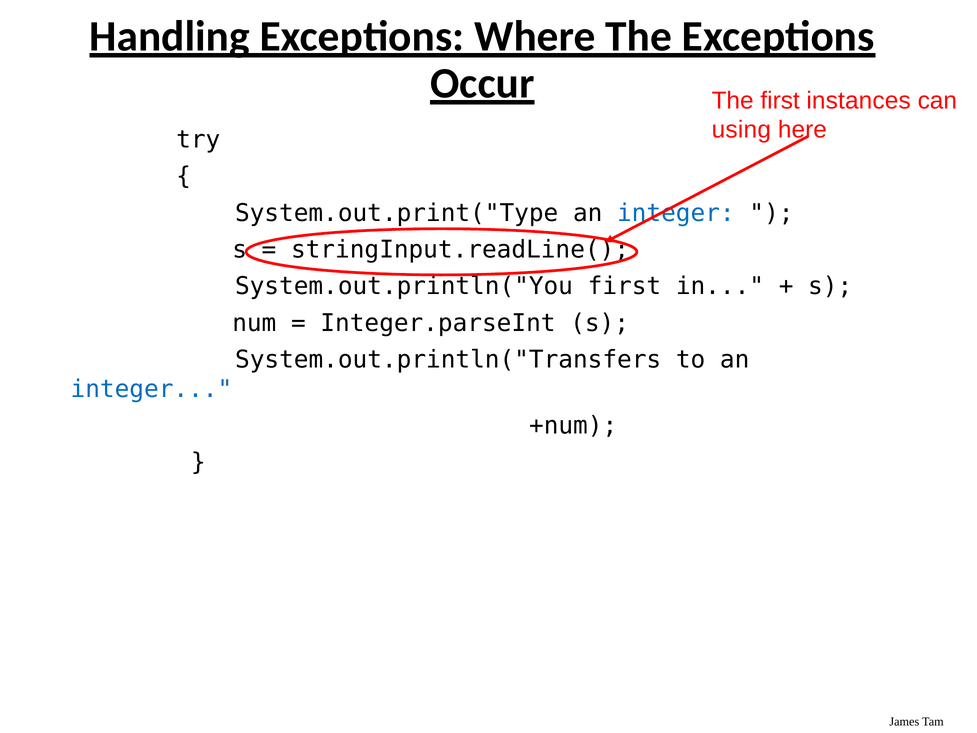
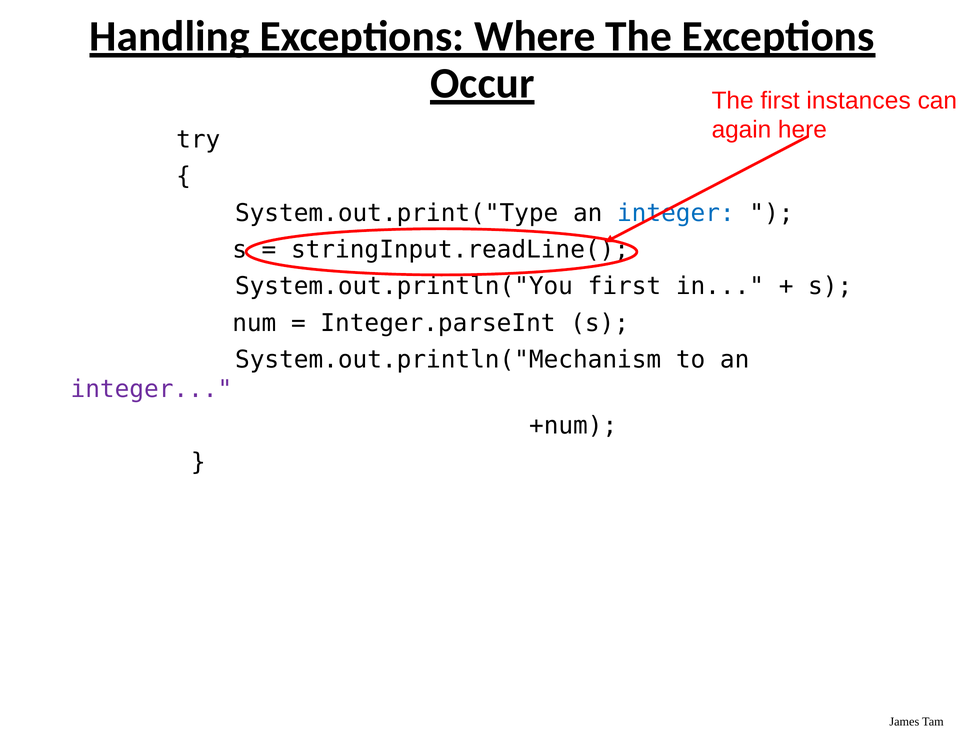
using: using -> again
System.out.println("Transfers: System.out.println("Transfers -> System.out.println("Mechanism
integer at (151, 389) colour: blue -> purple
